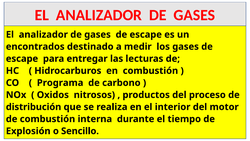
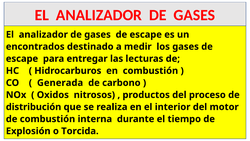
Programa: Programa -> Generada
Sencillo: Sencillo -> Torcida
